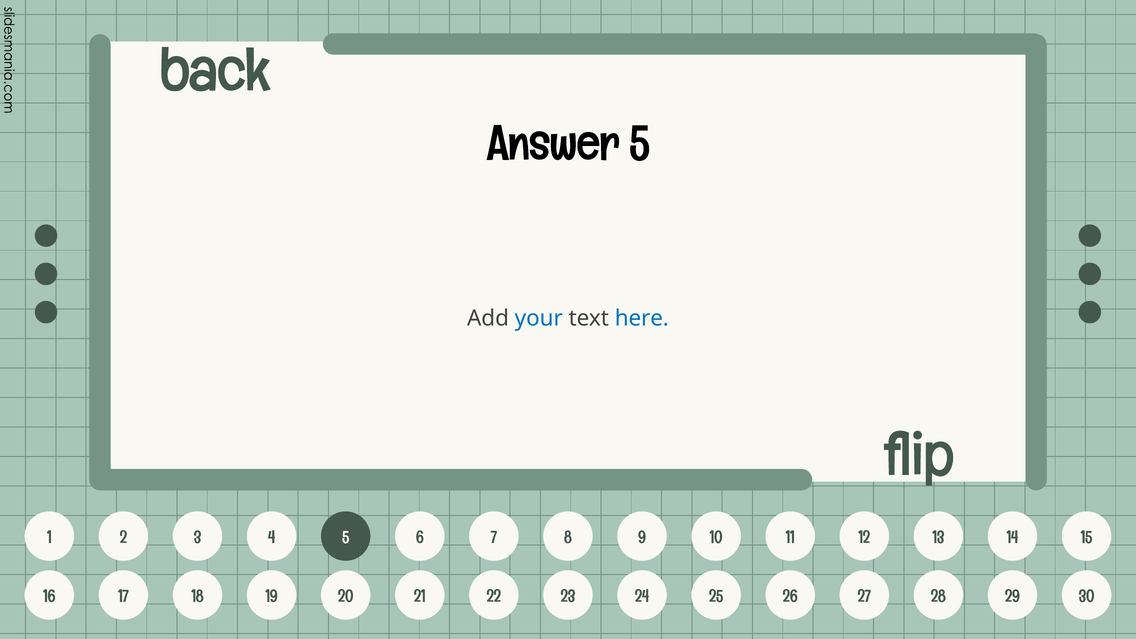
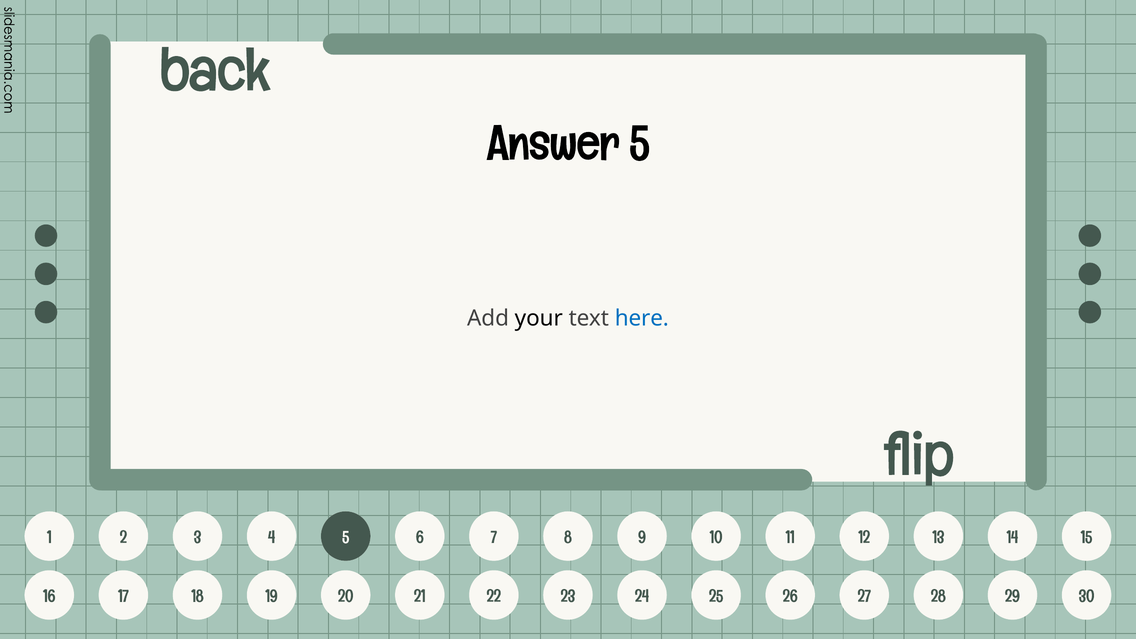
your colour: blue -> black
